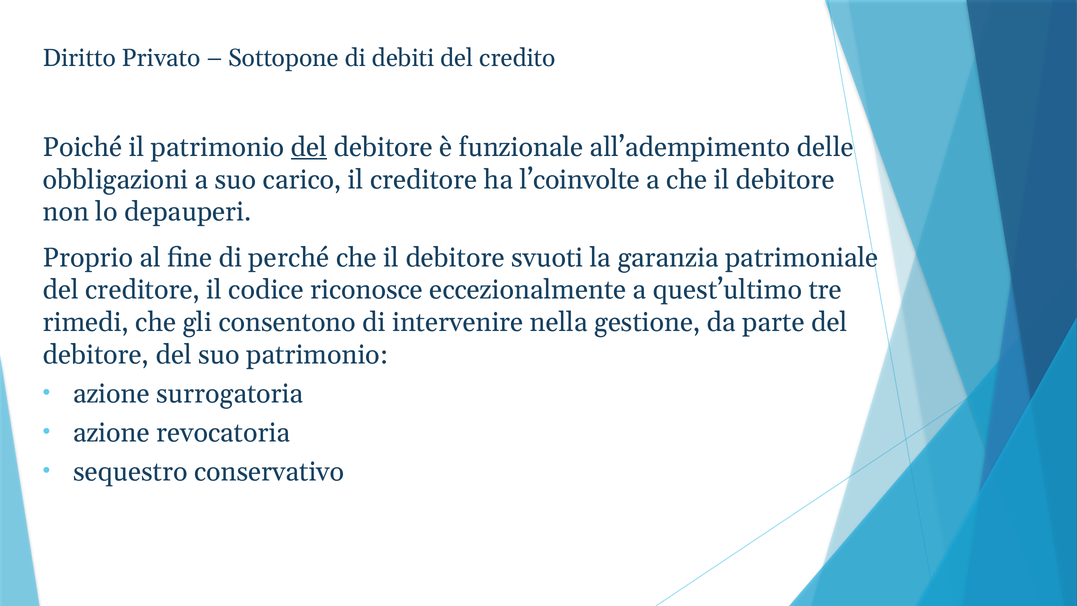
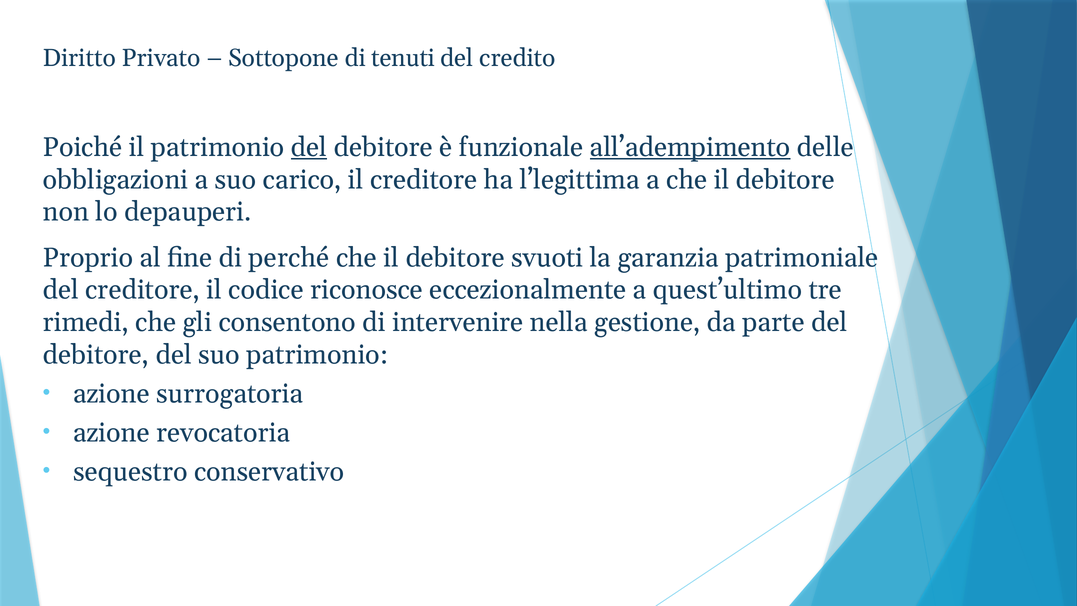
debiti: debiti -> tenuti
all’adempimento underline: none -> present
l’coinvolte: l’coinvolte -> l’legittima
